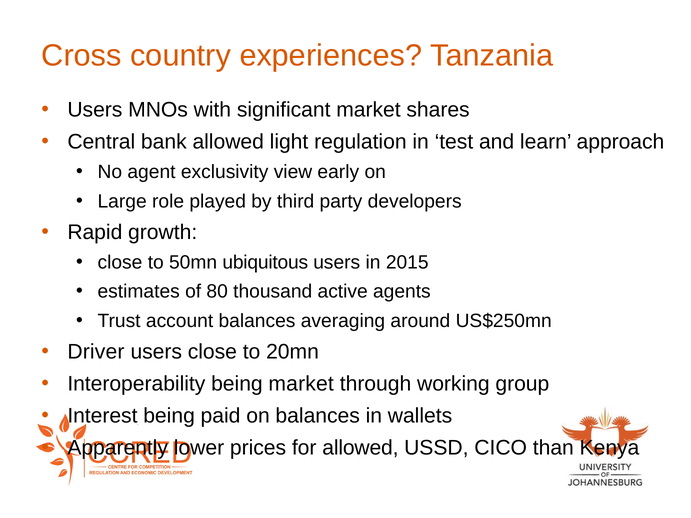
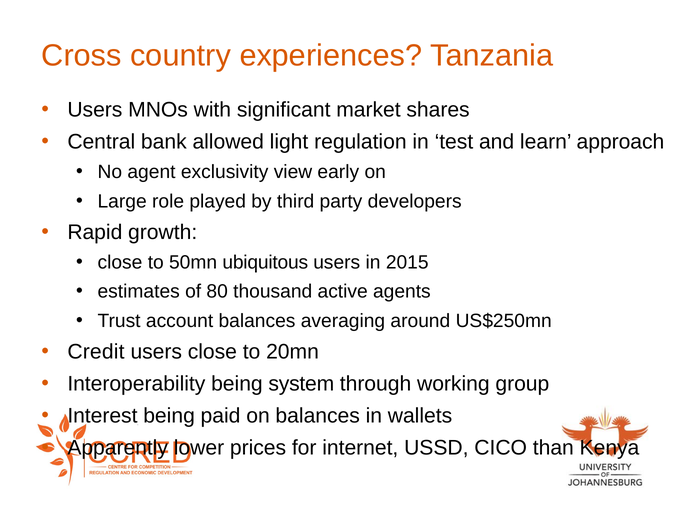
Driver: Driver -> Credit
being market: market -> system
for allowed: allowed -> internet
